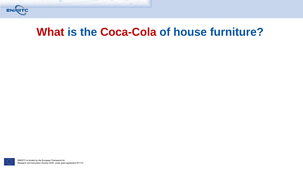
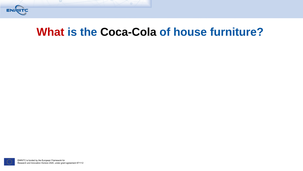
Coca-Cola colour: red -> black
